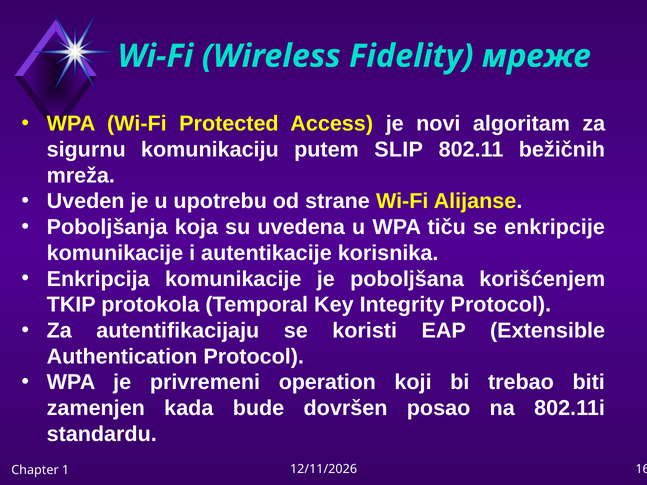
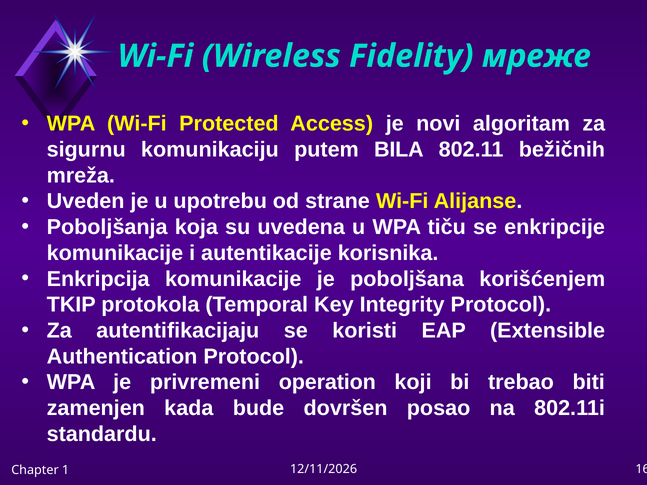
SLIP: SLIP -> BILA
